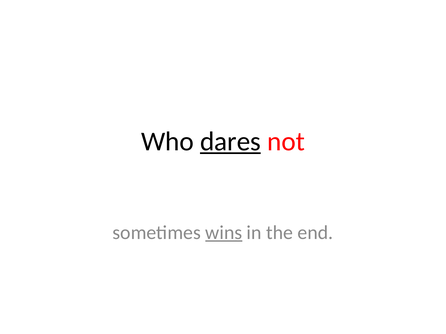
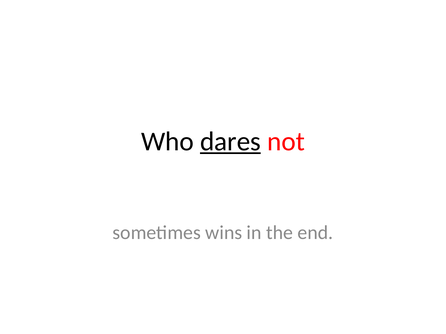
wins underline: present -> none
